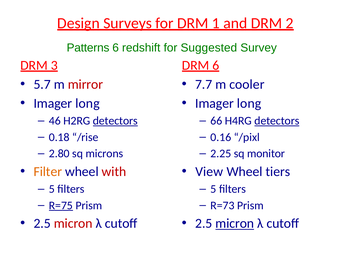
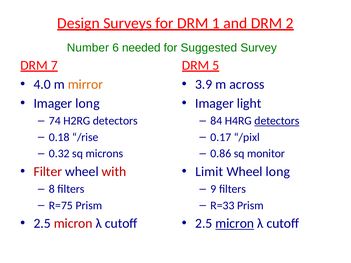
Patterns: Patterns -> Number
redshift: redshift -> needed
3: 3 -> 7
DRM 6: 6 -> 5
5.7: 5.7 -> 4.0
mirror colour: red -> orange
7.7: 7.7 -> 3.9
cooler: cooler -> across
long at (249, 104): long -> light
46: 46 -> 74
detectors at (115, 121) underline: present -> none
66: 66 -> 84
0.16: 0.16 -> 0.17
2.80: 2.80 -> 0.32
2.25: 2.25 -> 0.86
Filter colour: orange -> red
View: View -> Limit
Wheel tiers: tiers -> long
5 at (52, 189): 5 -> 8
5 at (213, 189): 5 -> 9
R=75 underline: present -> none
R=73: R=73 -> R=33
